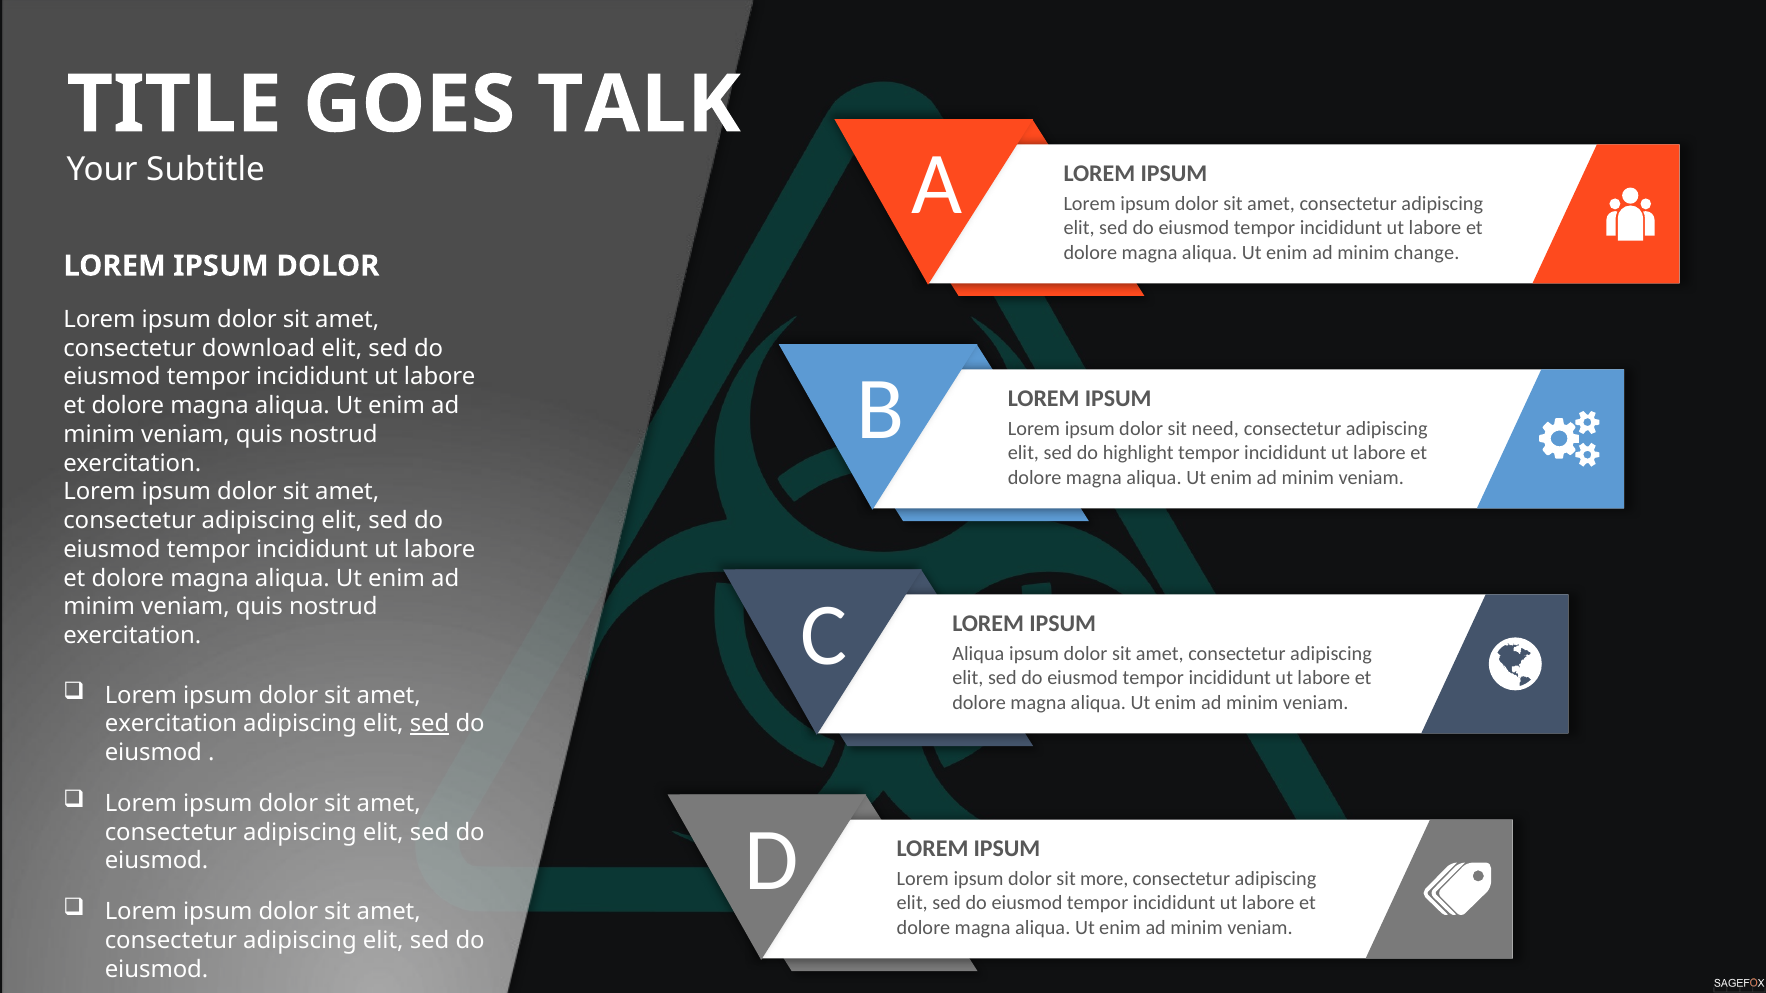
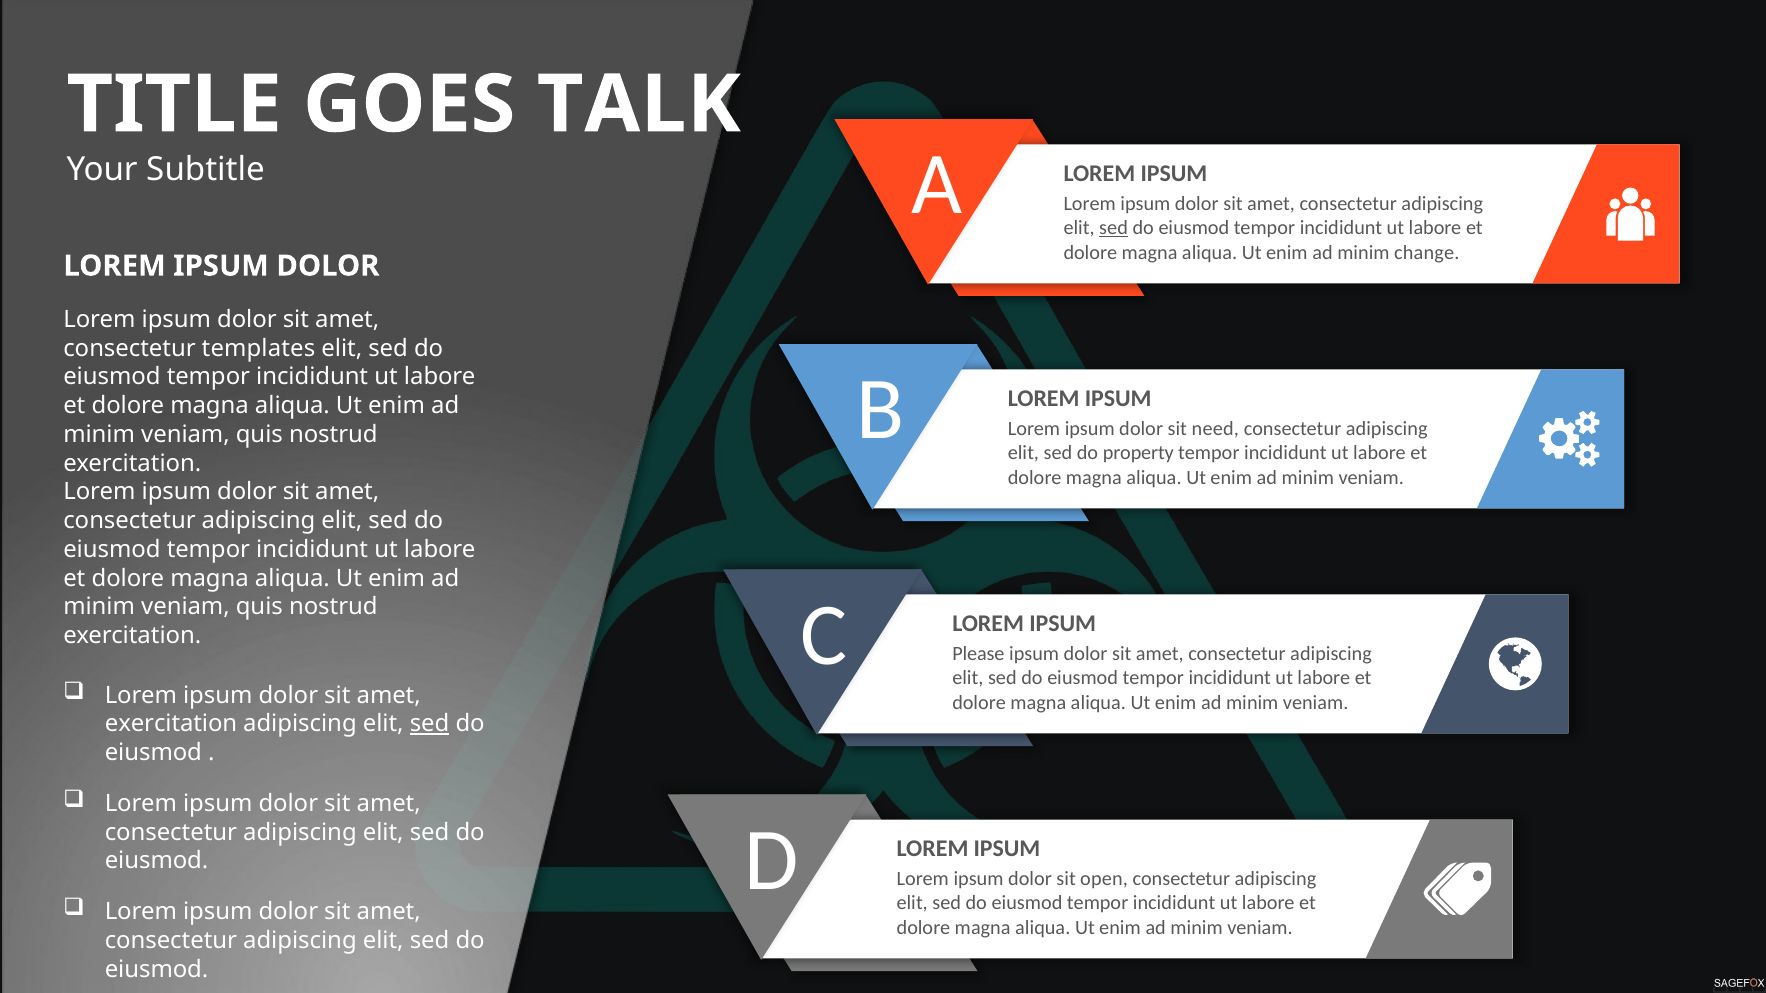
sed at (1114, 228) underline: none -> present
download: download -> templates
highlight: highlight -> property
Aliqua at (978, 654): Aliqua -> Please
more: more -> open
